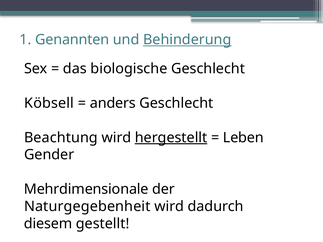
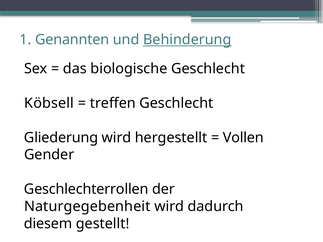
anders: anders -> treffen
Beachtung: Beachtung -> Gliederung
hergestellt underline: present -> none
Leben: Leben -> Vollen
Mehrdimensionale: Mehrdimensionale -> Geschlechterrollen
